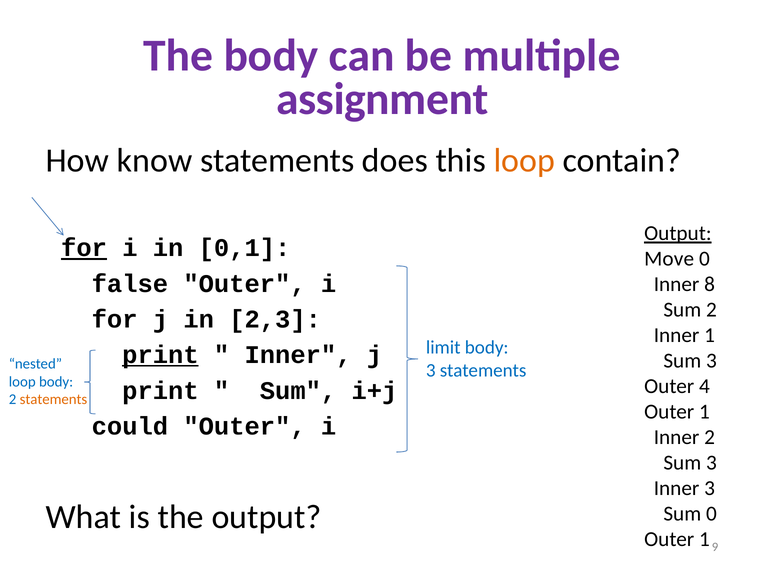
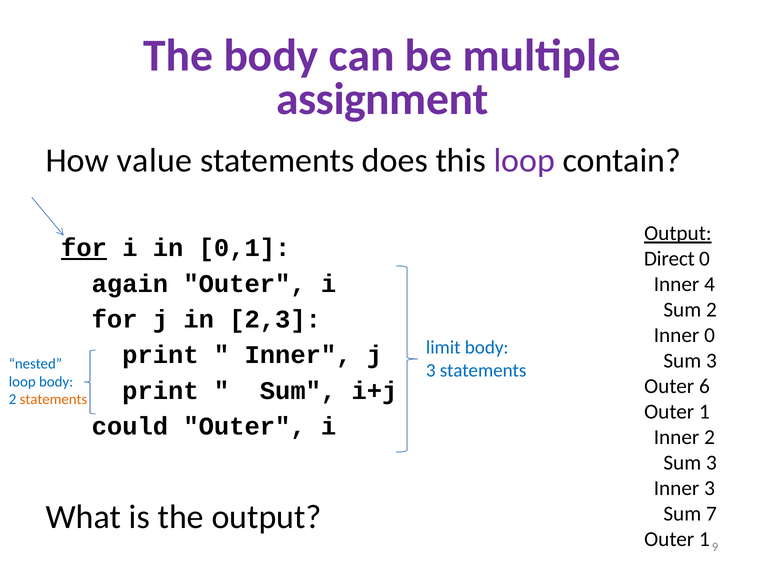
know: know -> value
loop at (524, 160) colour: orange -> purple
Move: Move -> Direct
false: false -> again
8: 8 -> 4
Inner 1: 1 -> 0
print at (160, 355) underline: present -> none
4: 4 -> 6
Sum 0: 0 -> 7
